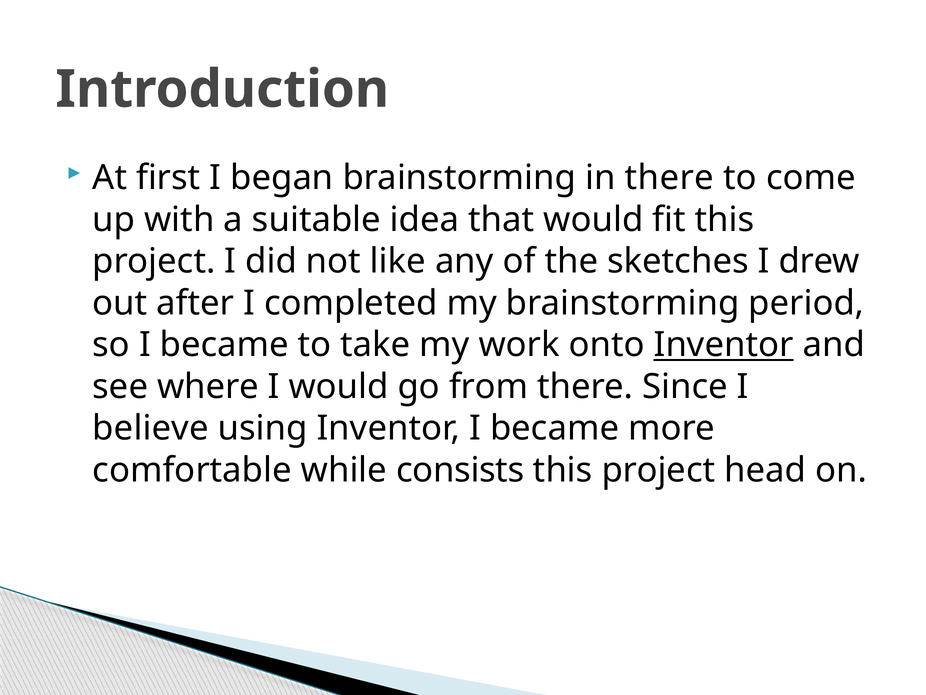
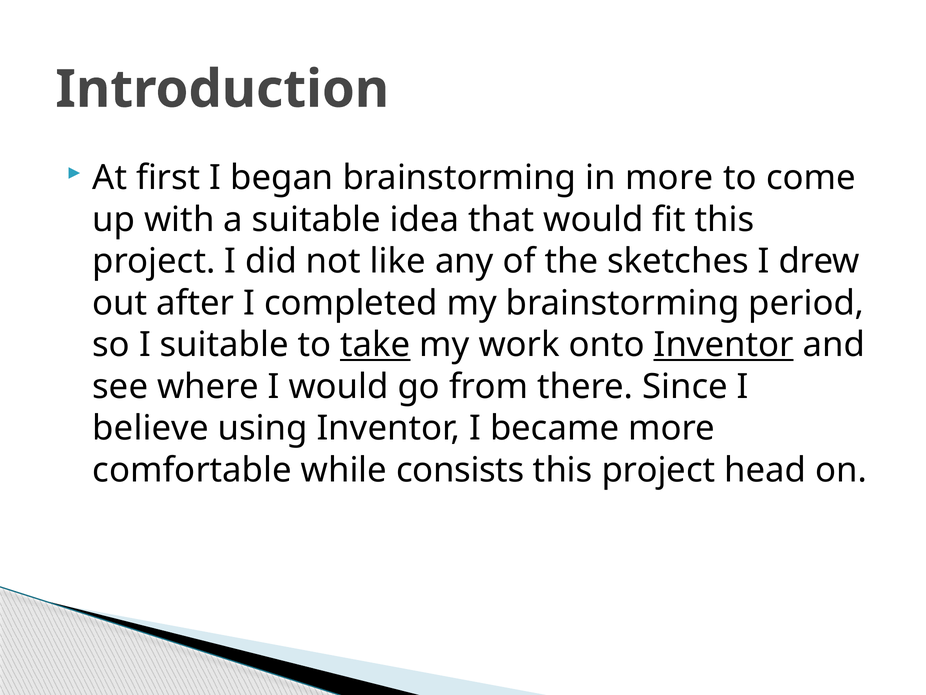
in there: there -> more
so I became: became -> suitable
take underline: none -> present
